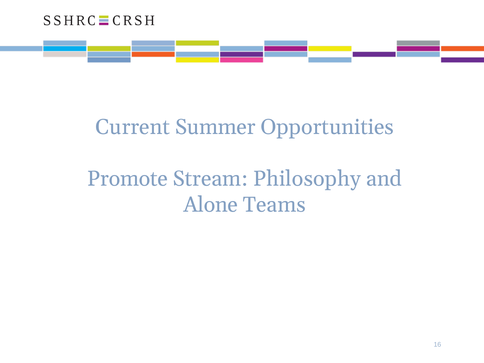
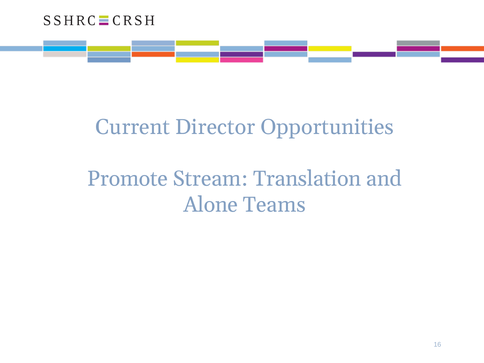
Summer: Summer -> Director
Philosophy: Philosophy -> Translation
